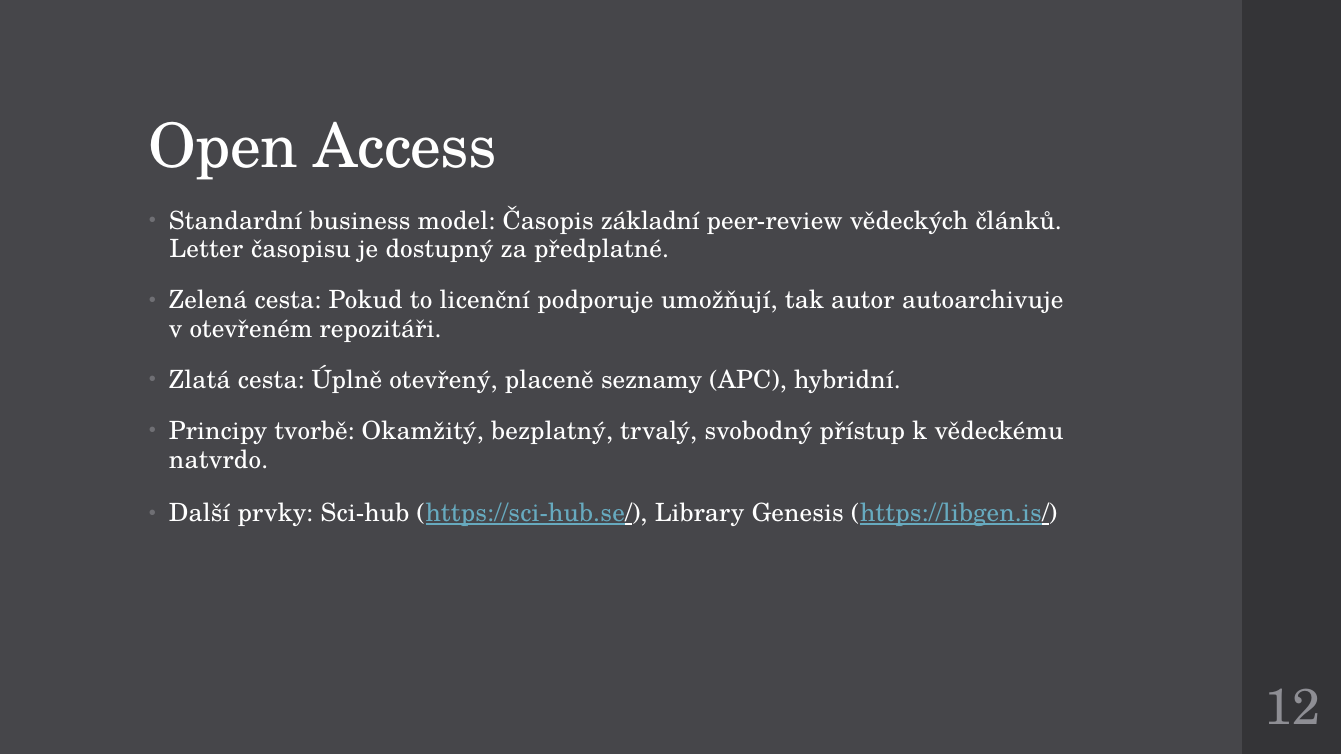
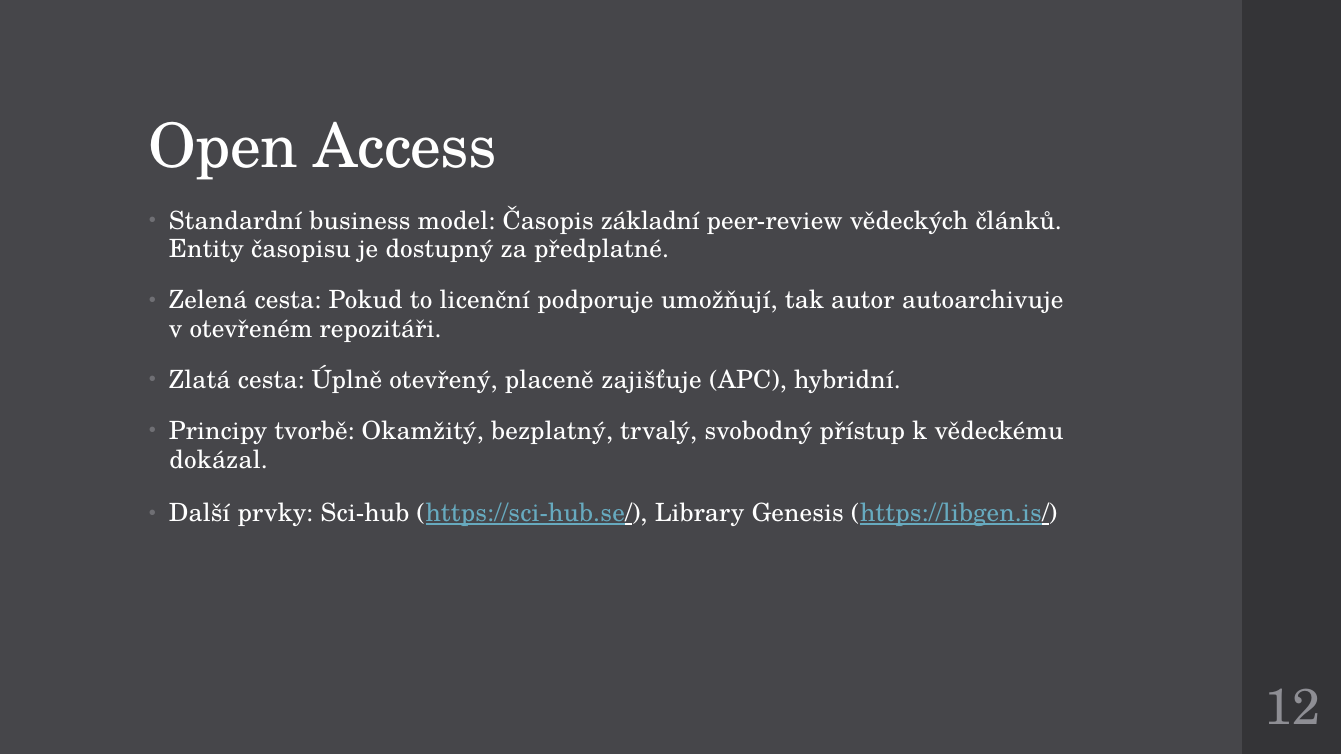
Letter: Letter -> Entity
seznamy: seznamy -> zajišťuje
natvrdo: natvrdo -> dokázal
